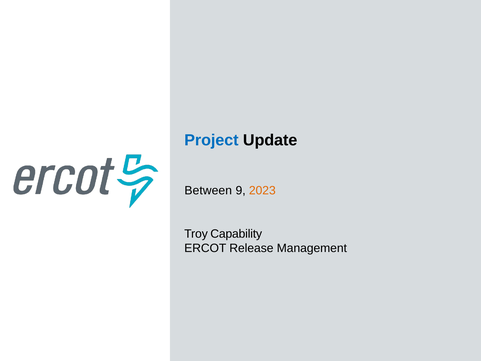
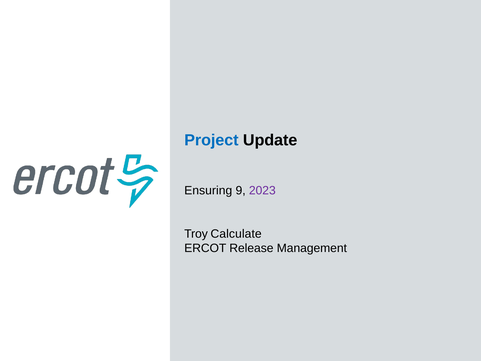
Between: Between -> Ensuring
2023 colour: orange -> purple
Capability: Capability -> Calculate
